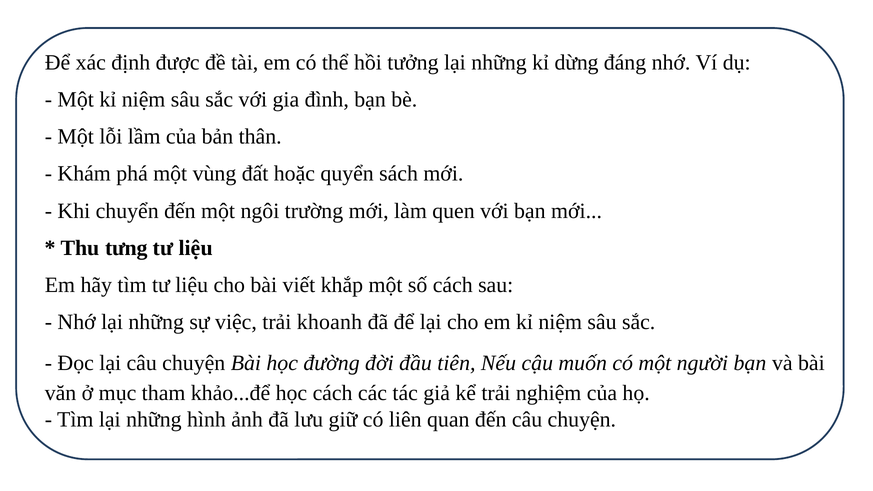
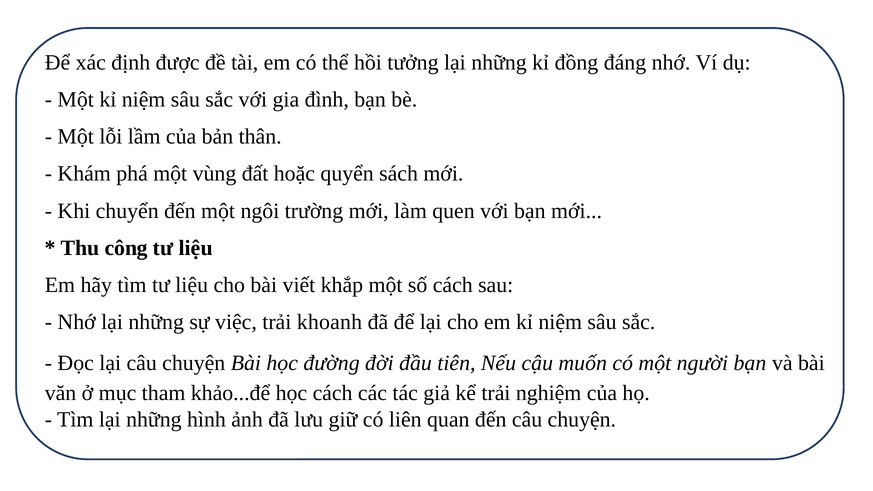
dừng: dừng -> đồng
tưng: tưng -> công
